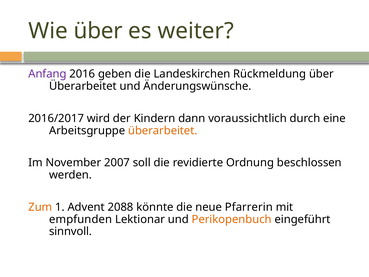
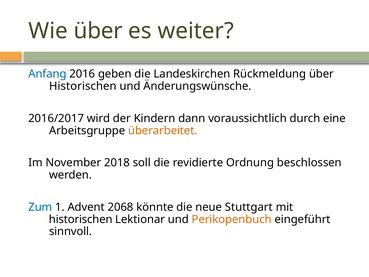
Anfang colour: purple -> blue
Überarbeitet at (83, 86): Überarbeitet -> Historischen
2007: 2007 -> 2018
Zum colour: orange -> blue
2088: 2088 -> 2068
Pfarrerin: Pfarrerin -> Stuttgart
empfunden at (81, 219): empfunden -> historischen
